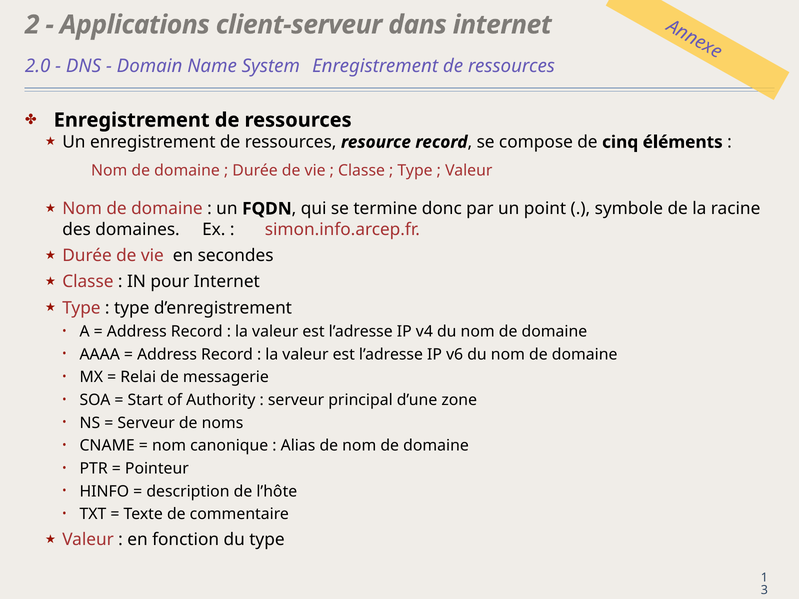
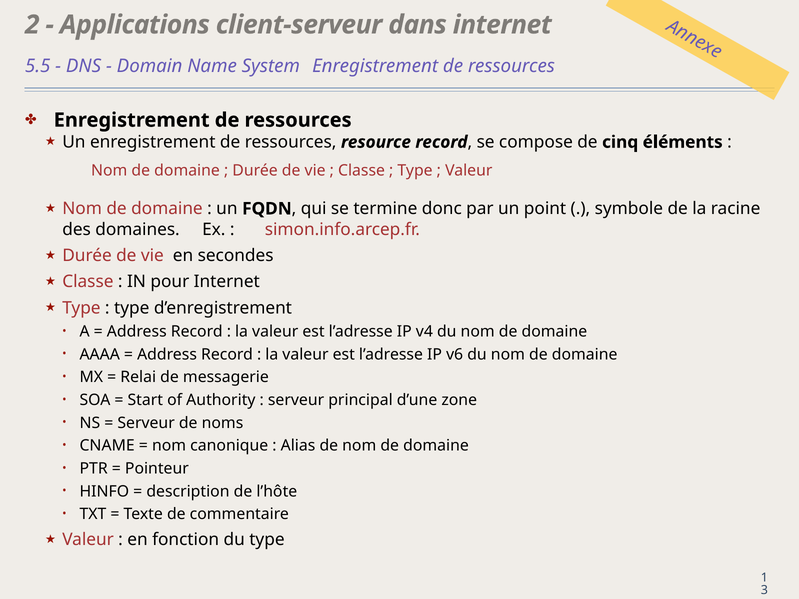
2.0: 2.0 -> 5.5
